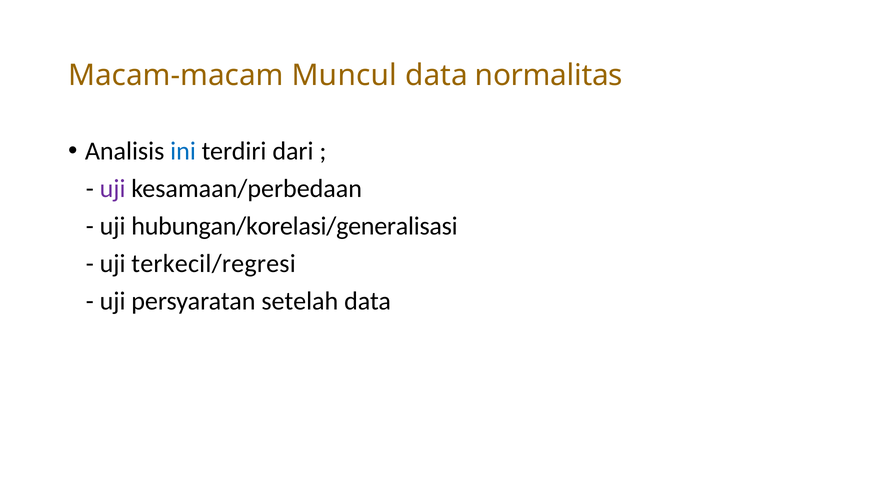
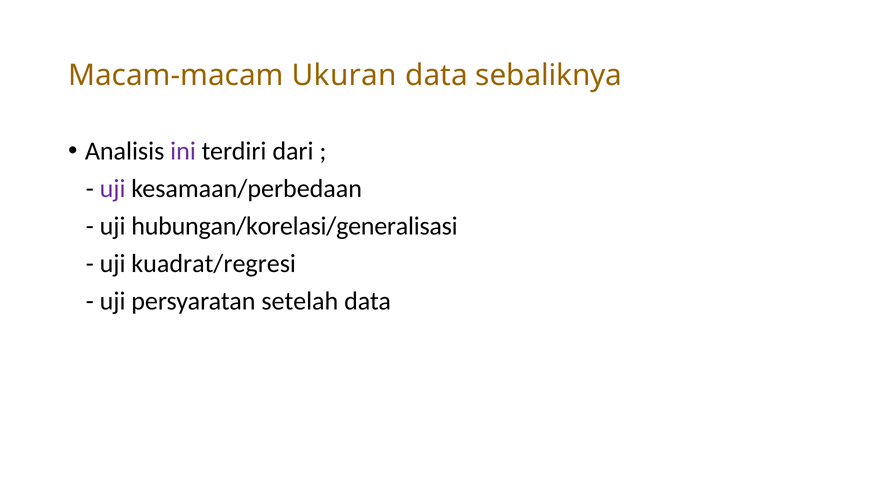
Muncul: Muncul -> Ukuran
normalitas: normalitas -> sebaliknya
ini colour: blue -> purple
terkecil/regresi: terkecil/regresi -> kuadrat/regresi
